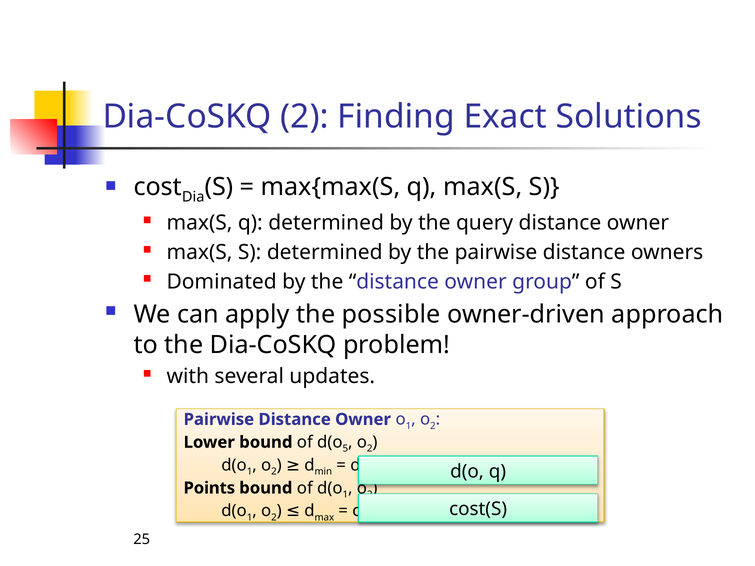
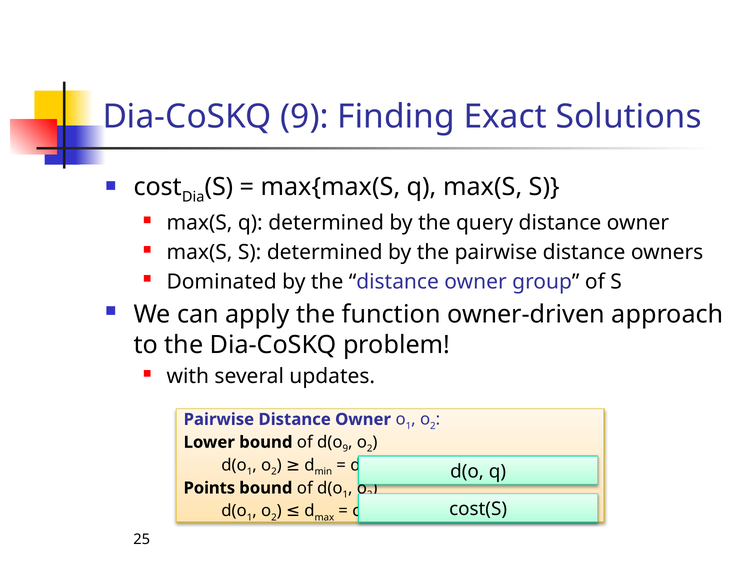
Dia-CoSKQ 2: 2 -> 9
possible: possible -> function
d(o 5: 5 -> 9
